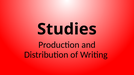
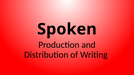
Studies: Studies -> Spoken
